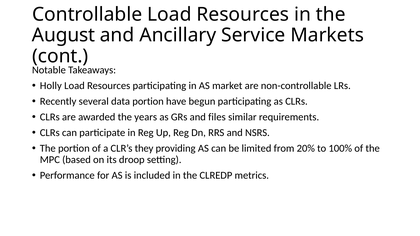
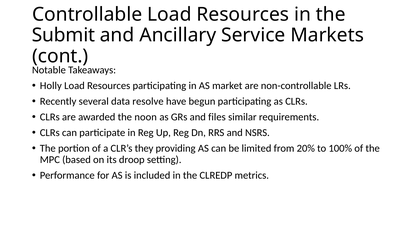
August: August -> Submit
data portion: portion -> resolve
years: years -> noon
